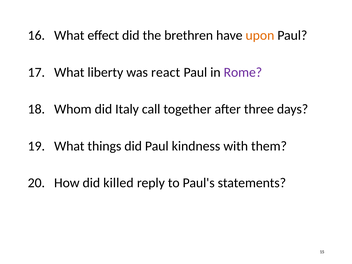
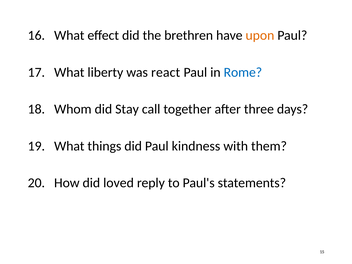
Rome colour: purple -> blue
Italy: Italy -> Stay
killed: killed -> loved
